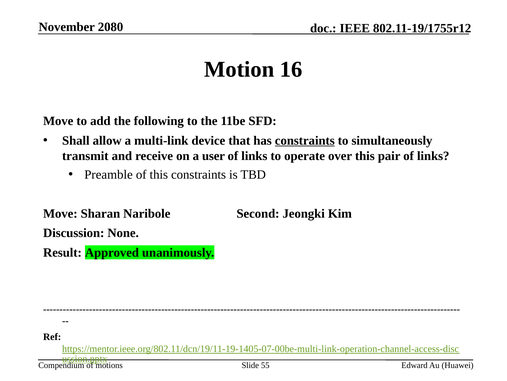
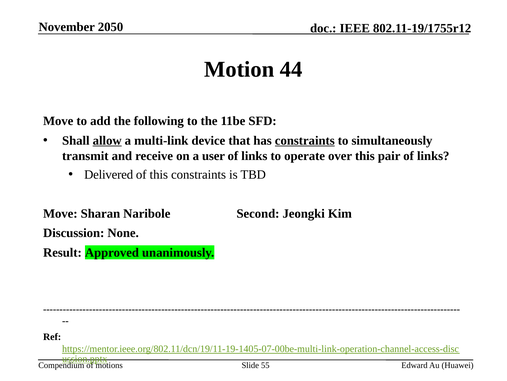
2080: 2080 -> 2050
16: 16 -> 44
allow underline: none -> present
Preamble: Preamble -> Delivered
